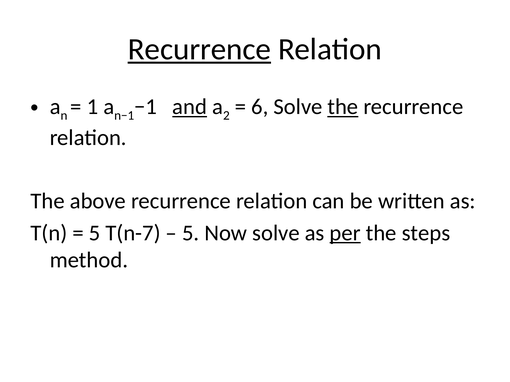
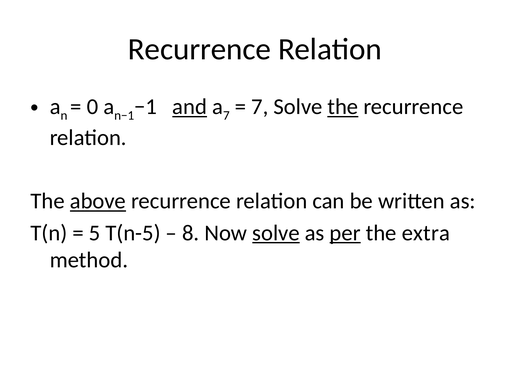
Recurrence at (199, 49) underline: present -> none
1: 1 -> 0
2 at (226, 116): 2 -> 7
6 at (260, 107): 6 -> 7
above underline: none -> present
T(n-7: T(n-7 -> T(n-5
5 at (191, 233): 5 -> 8
solve at (276, 233) underline: none -> present
steps: steps -> extra
